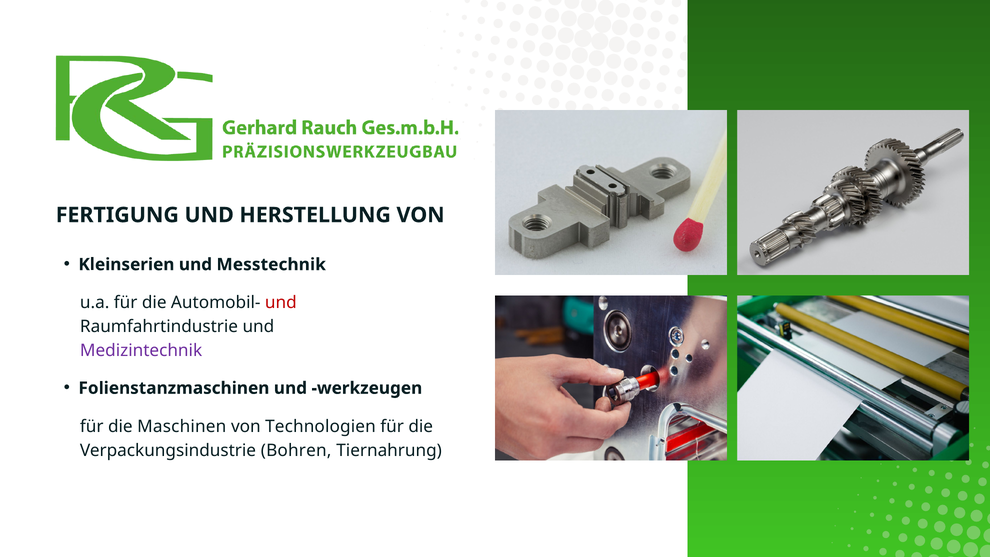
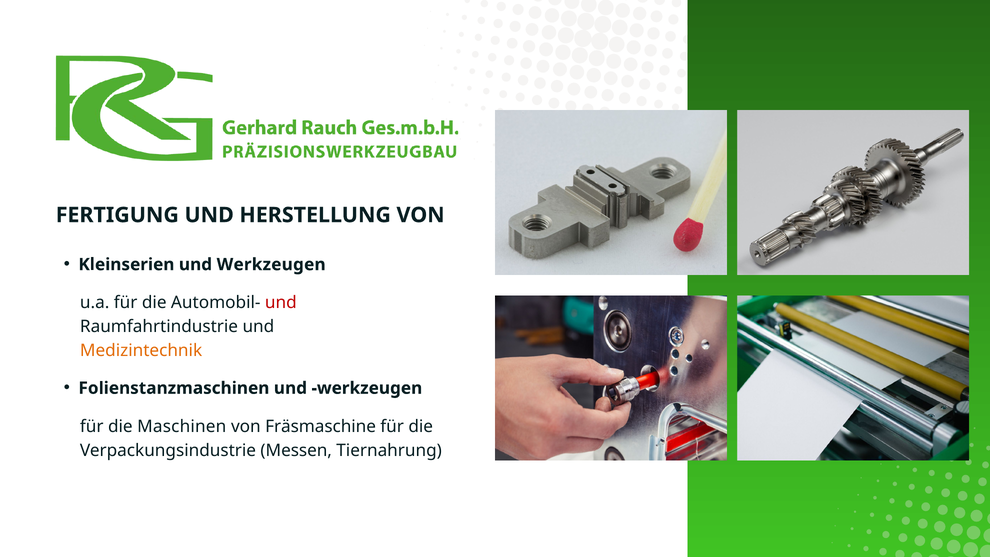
Kleinserien und Messtechnik: Messtechnik -> Werkzeugen
Medizintechnik colour: purple -> orange
Technologien: Technologien -> Fräsmaschine
Bohren: Bohren -> Messen
